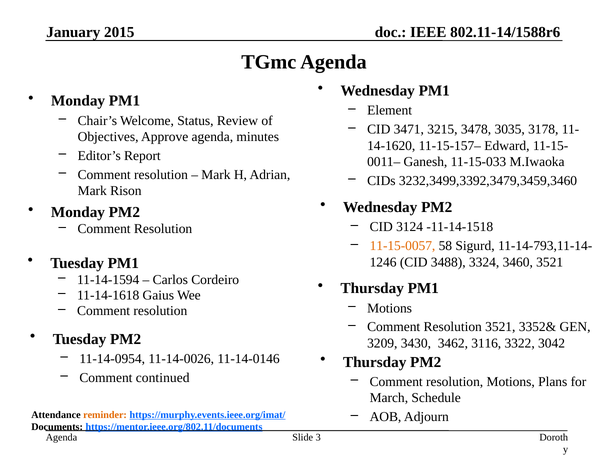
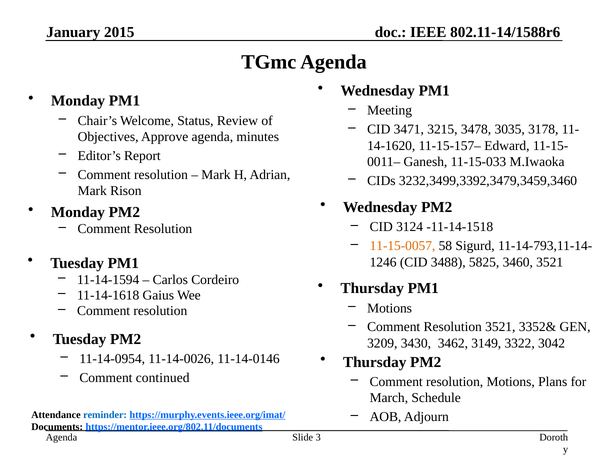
Element: Element -> Meeting
3324: 3324 -> 5825
3116: 3116 -> 3149
reminder colour: orange -> blue
